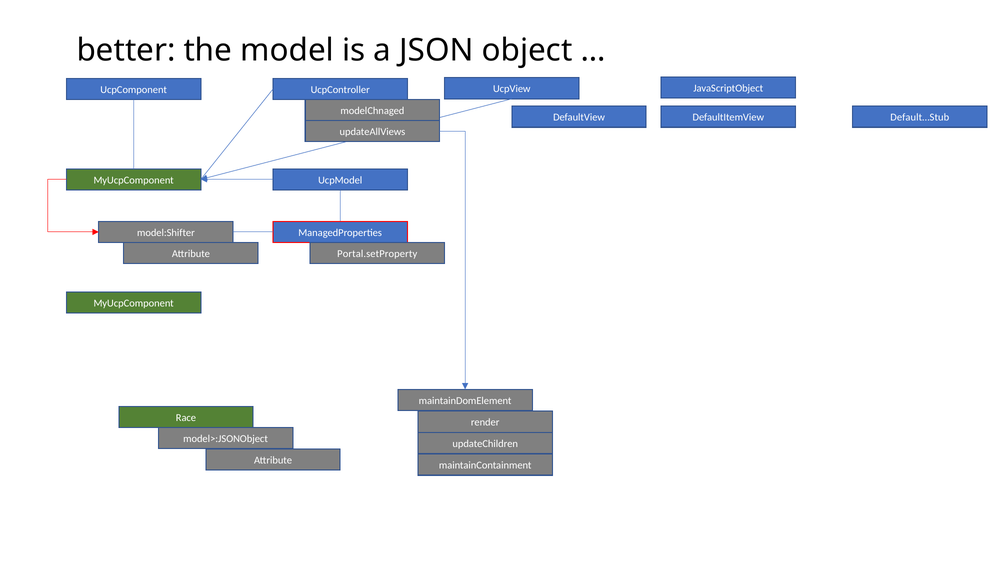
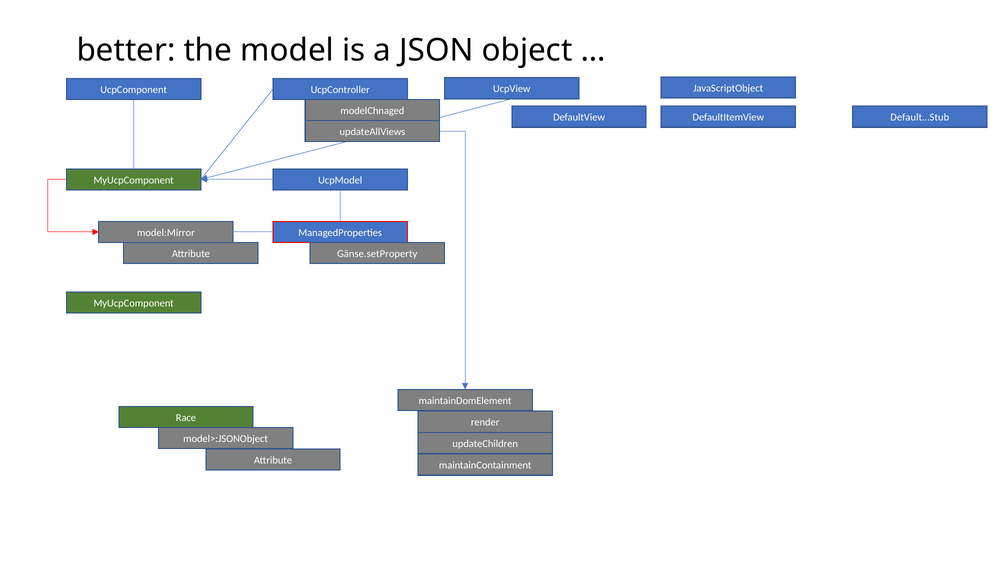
model:Shifter: model:Shifter -> model:Mirror
Portal.setProperty: Portal.setProperty -> Gänse.setProperty
